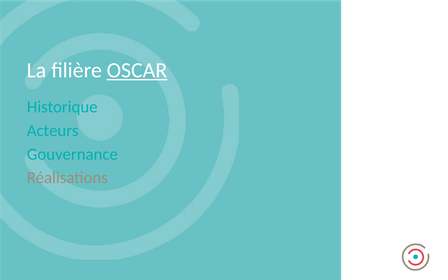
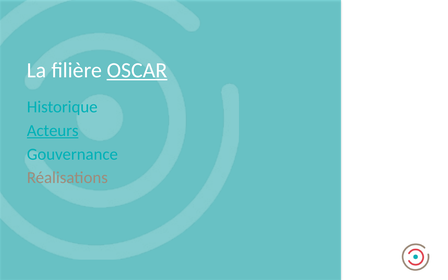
Acteurs underline: none -> present
